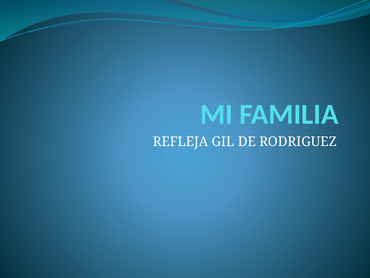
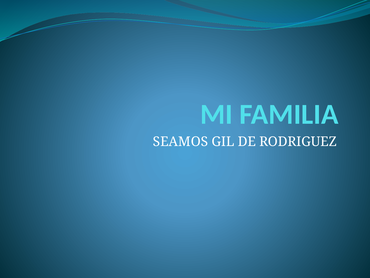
REFLEJA: REFLEJA -> SEAMOS
